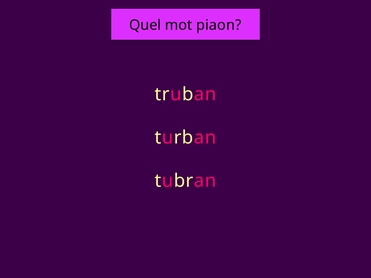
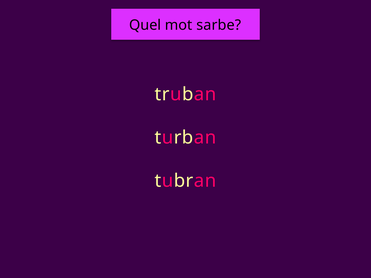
piaon: piaon -> sarbe
